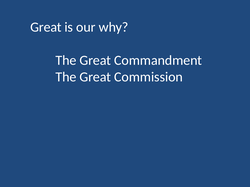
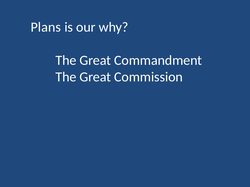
Great at (46, 27): Great -> Plans
